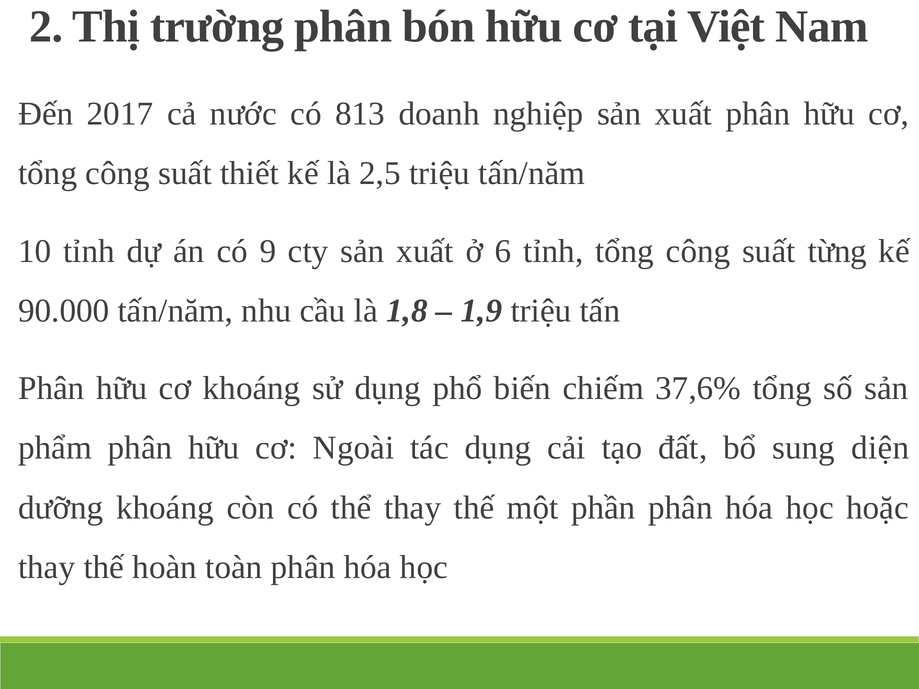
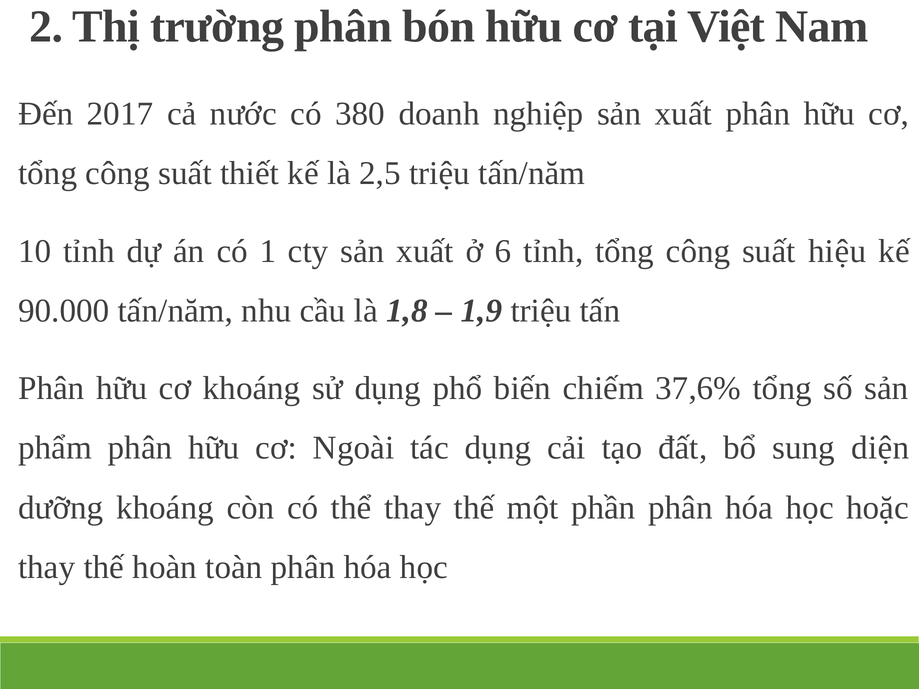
813: 813 -> 380
9: 9 -> 1
từng: từng -> hiệu
